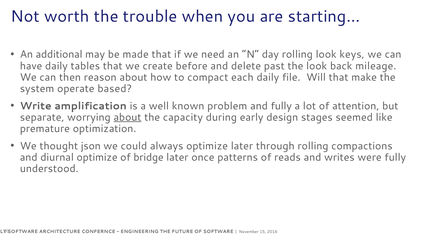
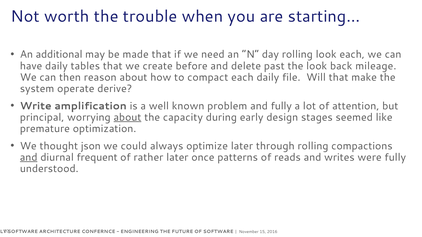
look keys: keys -> each
based: based -> derive
separate: separate -> principal
and at (29, 157) underline: none -> present
diurnal optimize: optimize -> frequent
bridge: bridge -> rather
